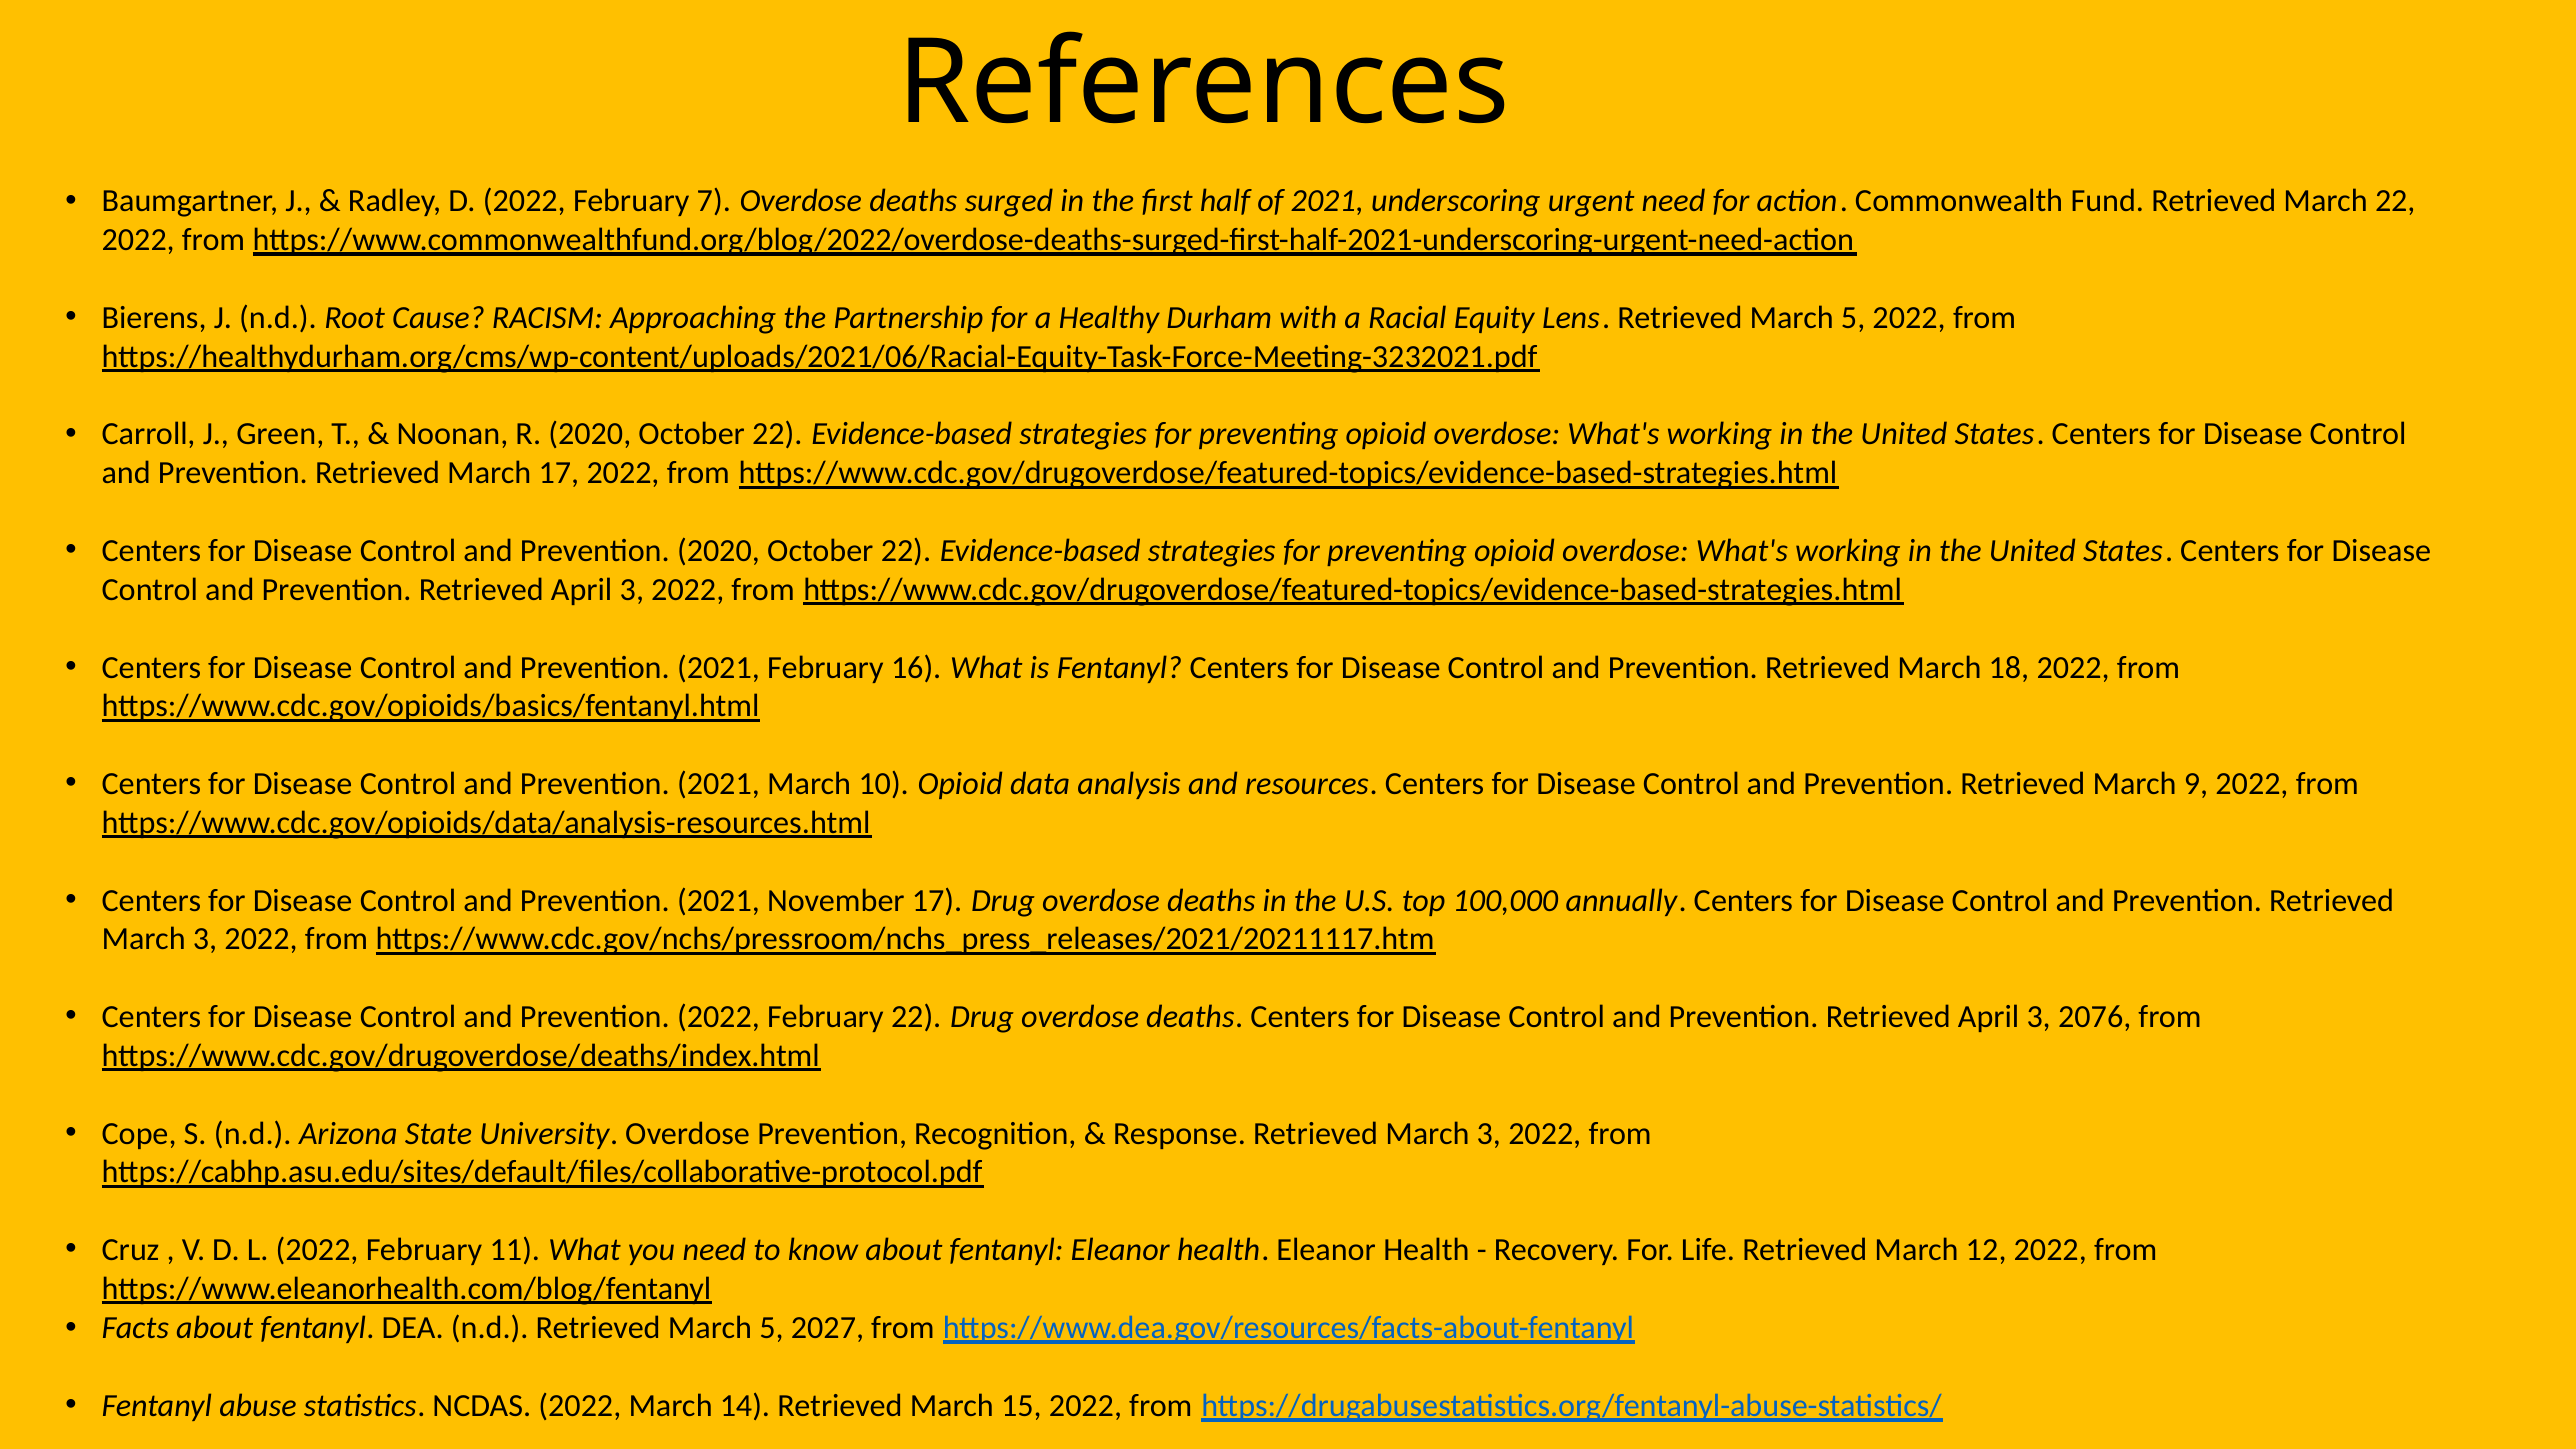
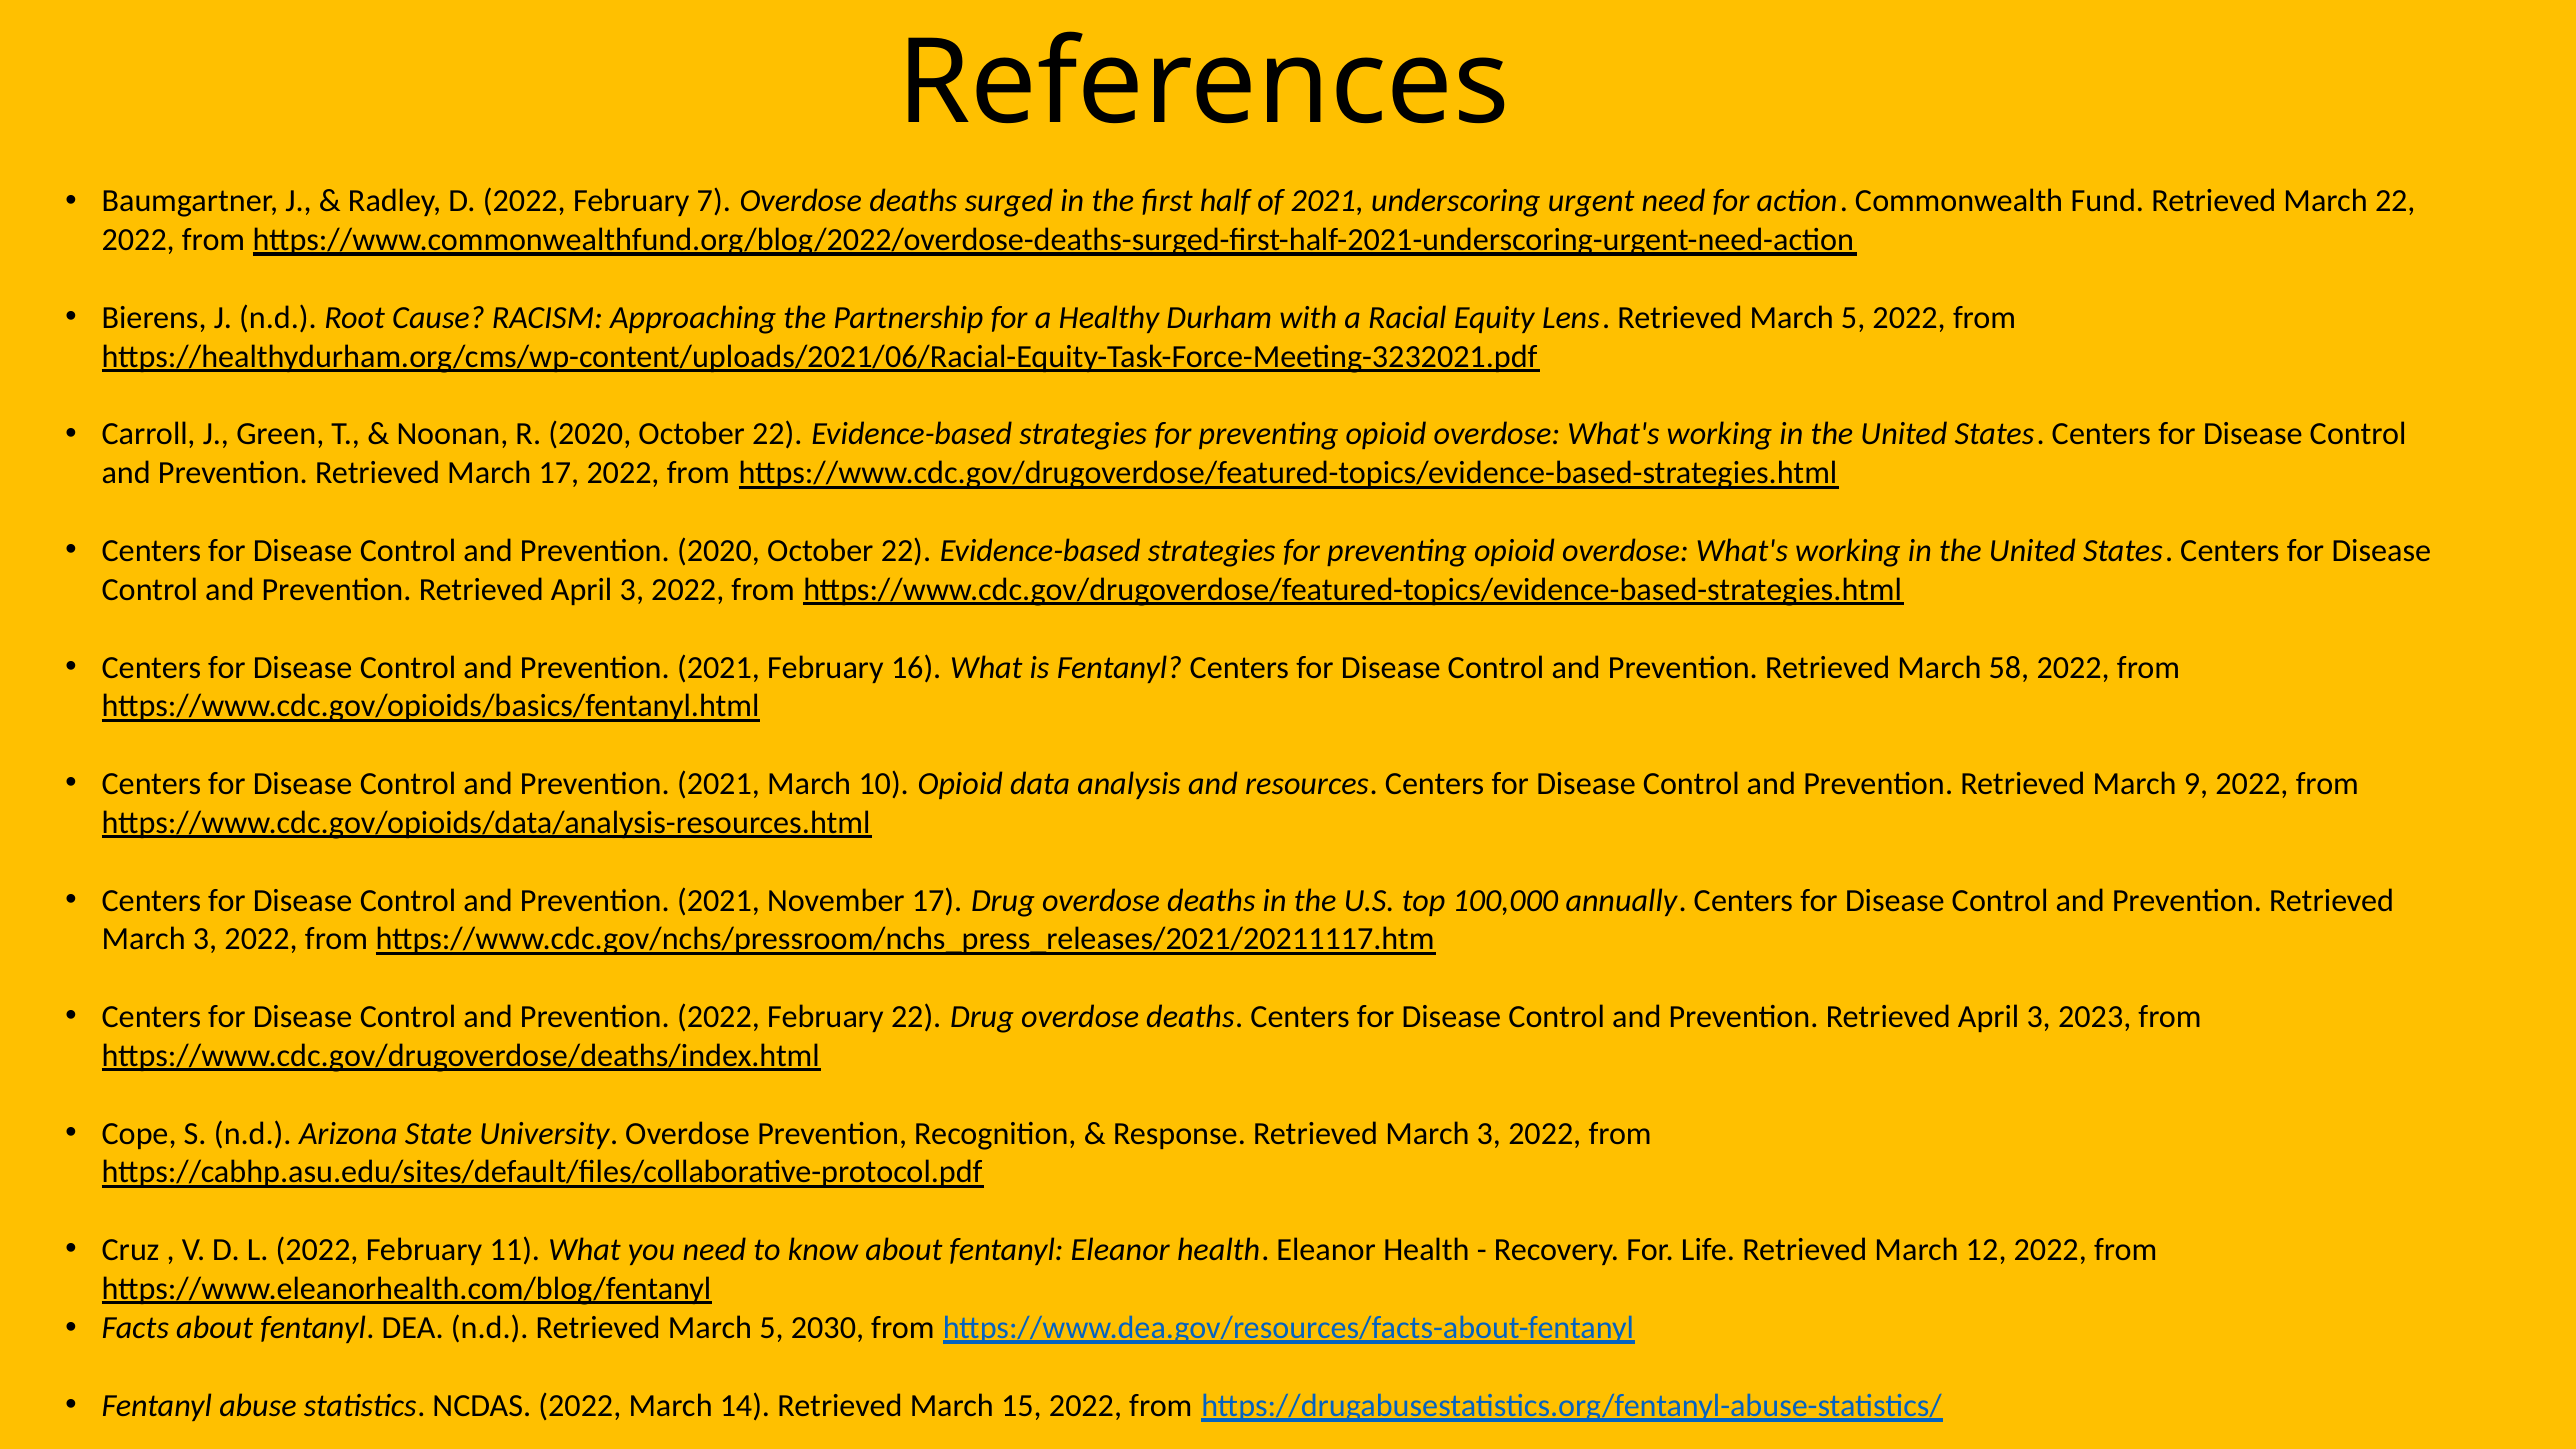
18: 18 -> 58
2076: 2076 -> 2023
2027: 2027 -> 2030
